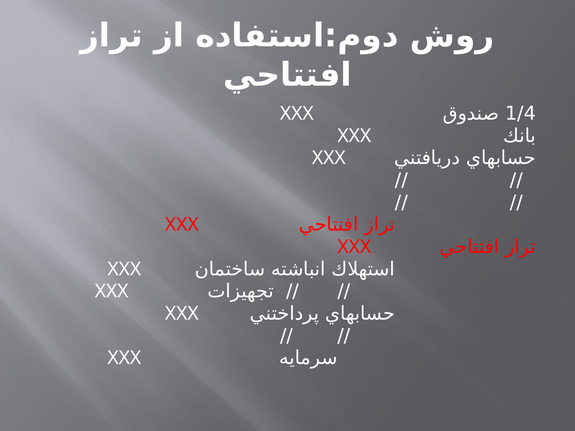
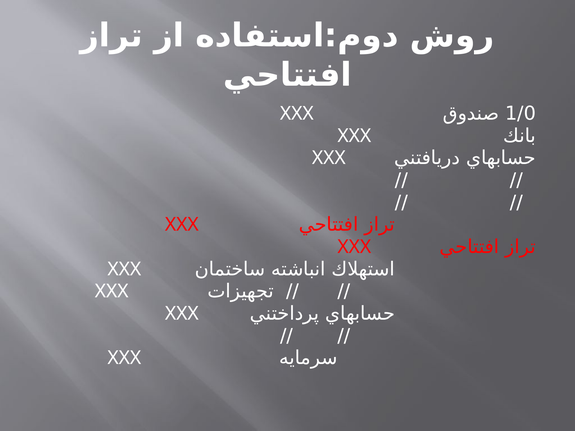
1/4: 1/4 -> 1/0
